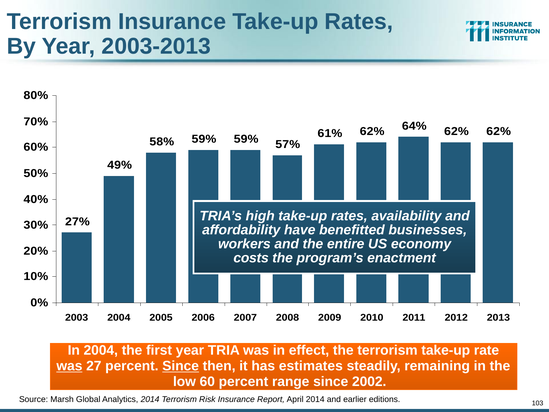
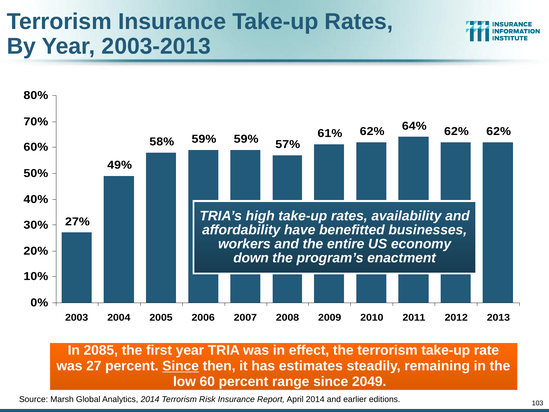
costs: costs -> down
In 2004: 2004 -> 2085
was at (69, 366) underline: present -> none
2002: 2002 -> 2049
